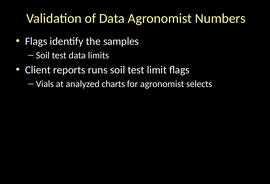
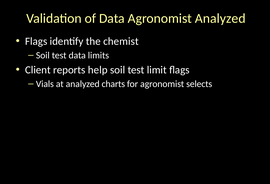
Agronomist Numbers: Numbers -> Analyzed
samples: samples -> chemist
runs: runs -> help
